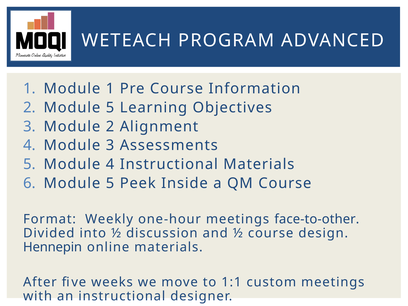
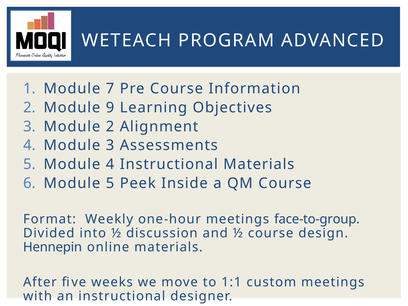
Module 1: 1 -> 7
2 Module 5: 5 -> 9
face-to-other: face-to-other -> face-to-group
